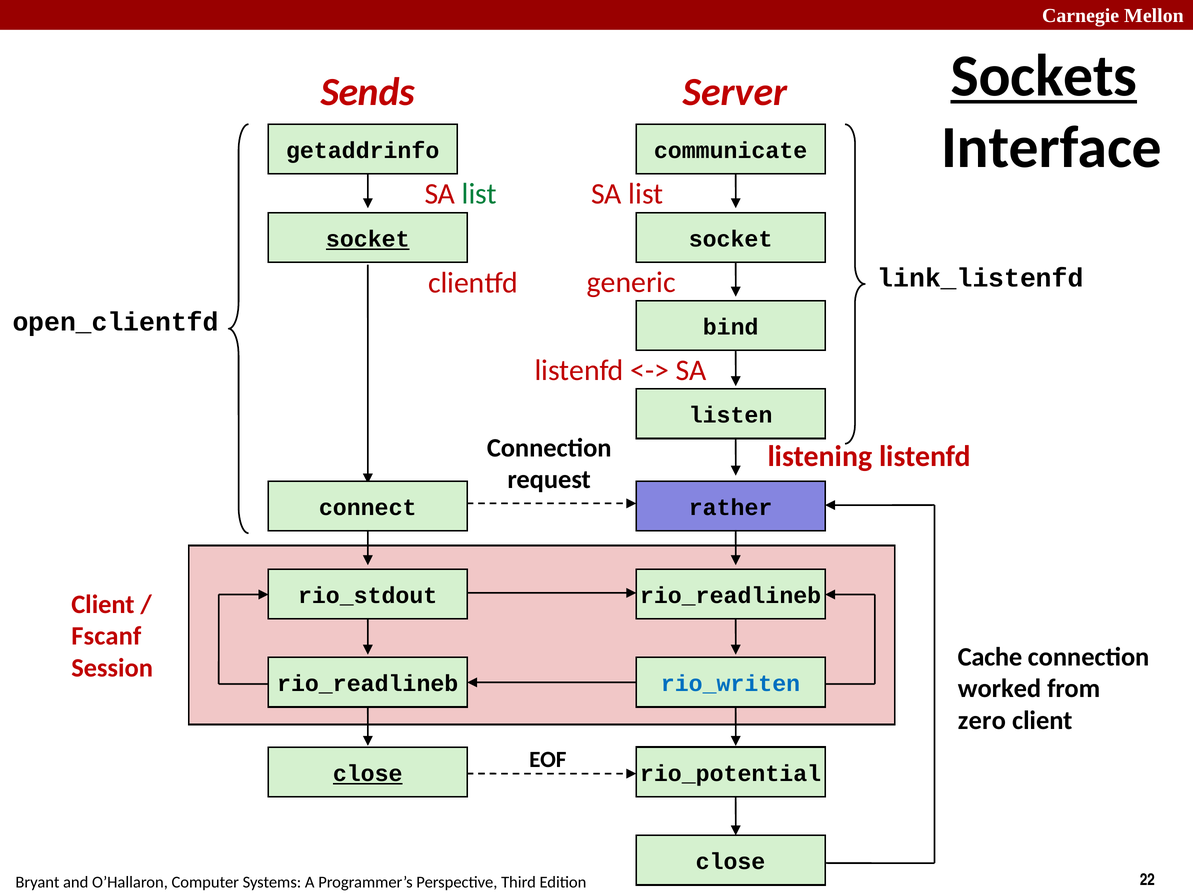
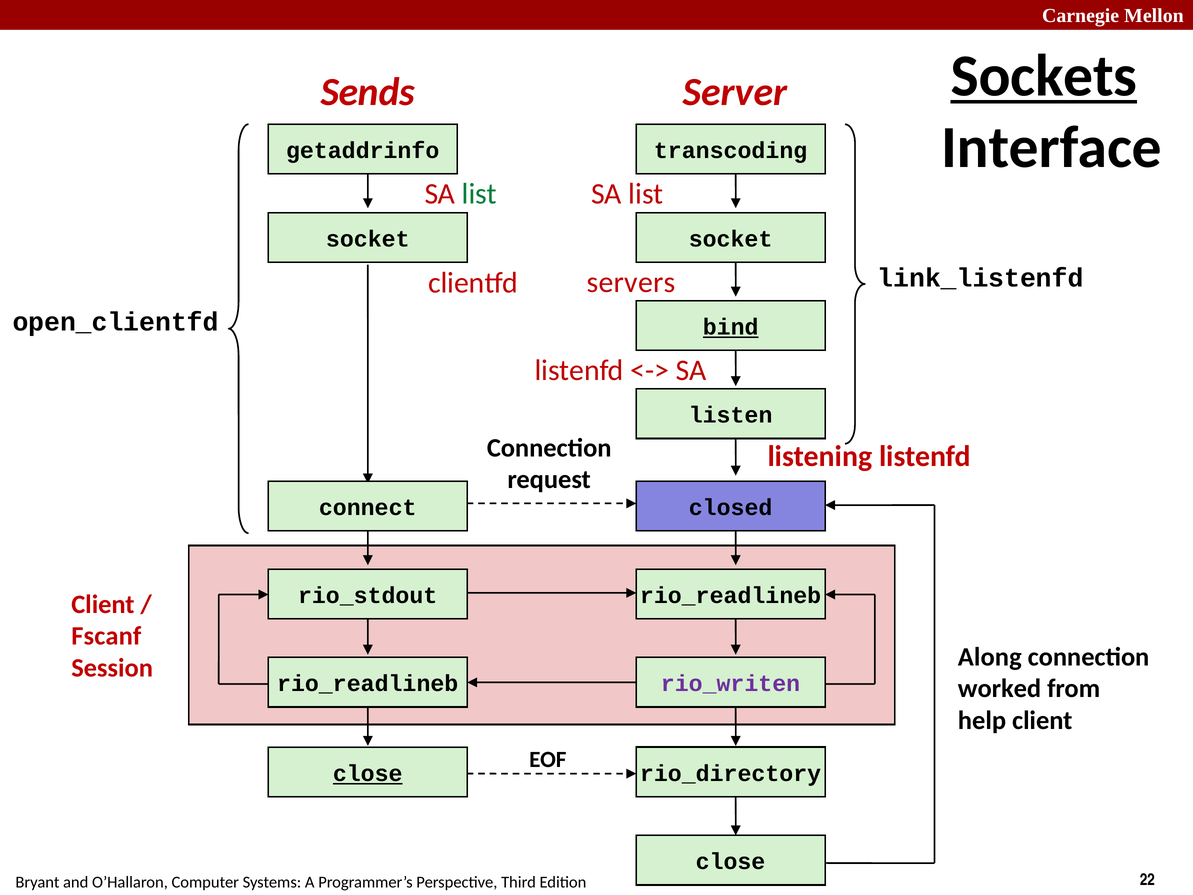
communicate: communicate -> transcoding
socket at (368, 239) underline: present -> none
generic: generic -> servers
bind underline: none -> present
rather: rather -> closed
Cache: Cache -> Along
rio_writen colour: blue -> purple
zero: zero -> help
rio_potential: rio_potential -> rio_directory
